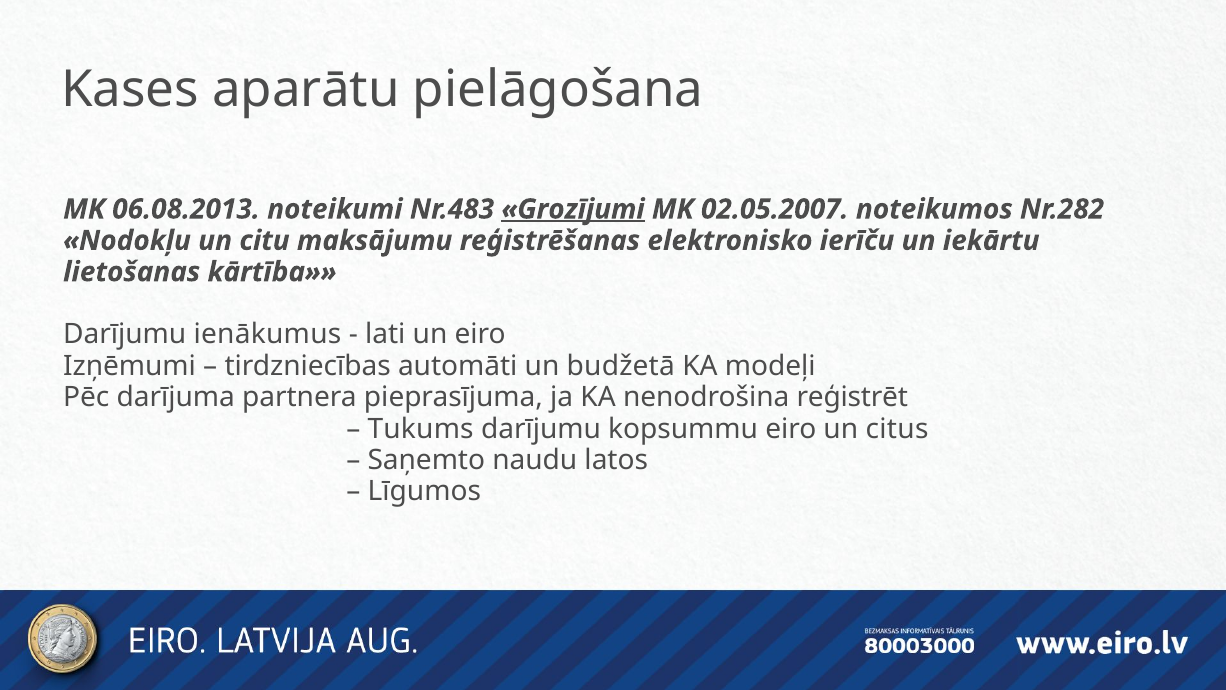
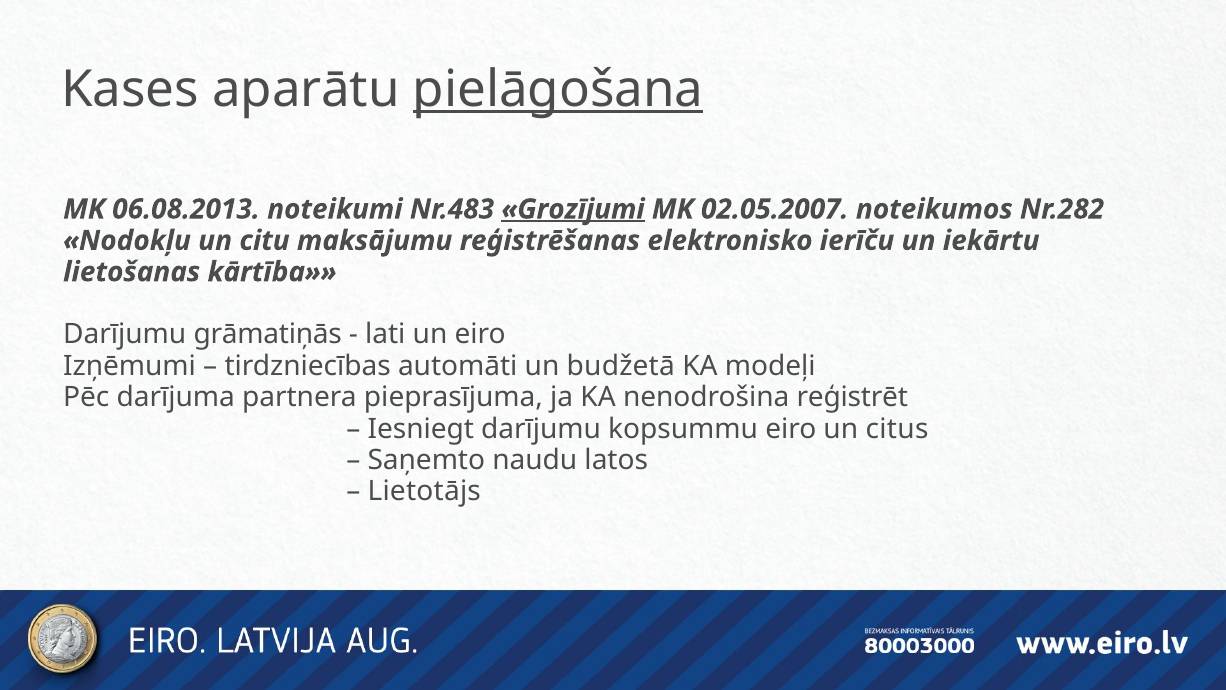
pielāgošana underline: none -> present
ienākumus: ienākumus -> grāmatiņās
Tukums: Tukums -> Iesniegt
Līgumos: Līgumos -> Lietotājs
